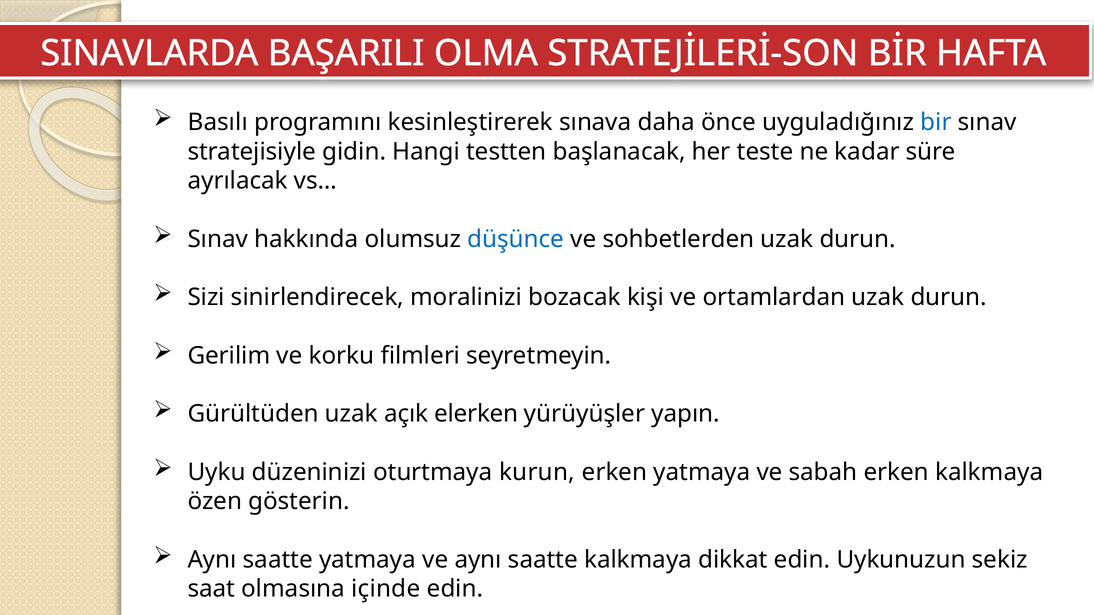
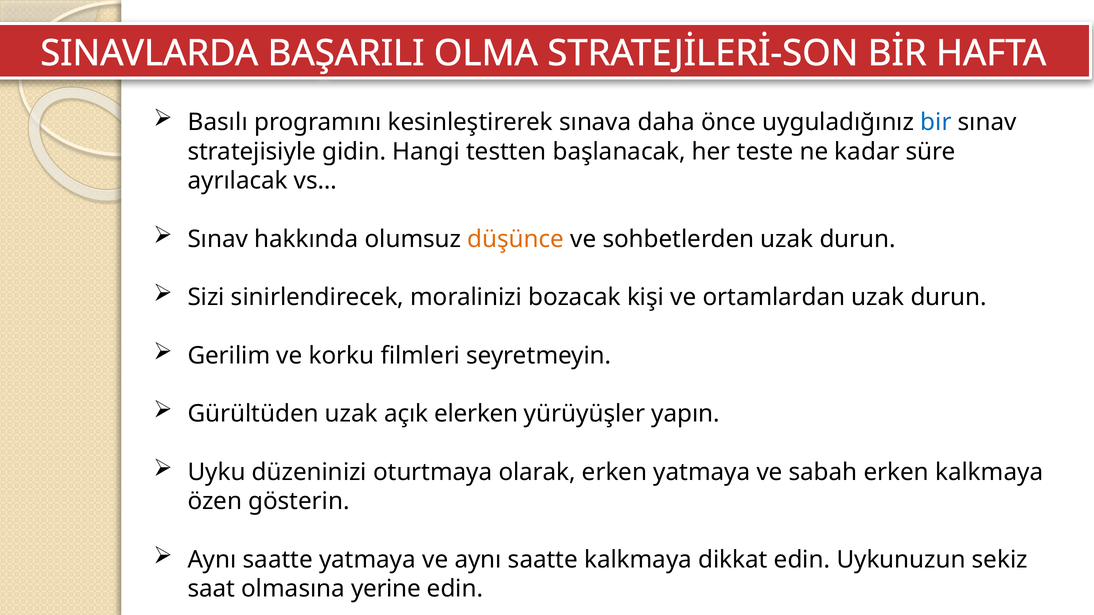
düşünce colour: blue -> orange
kurun: kurun -> olarak
içinde: içinde -> yerine
